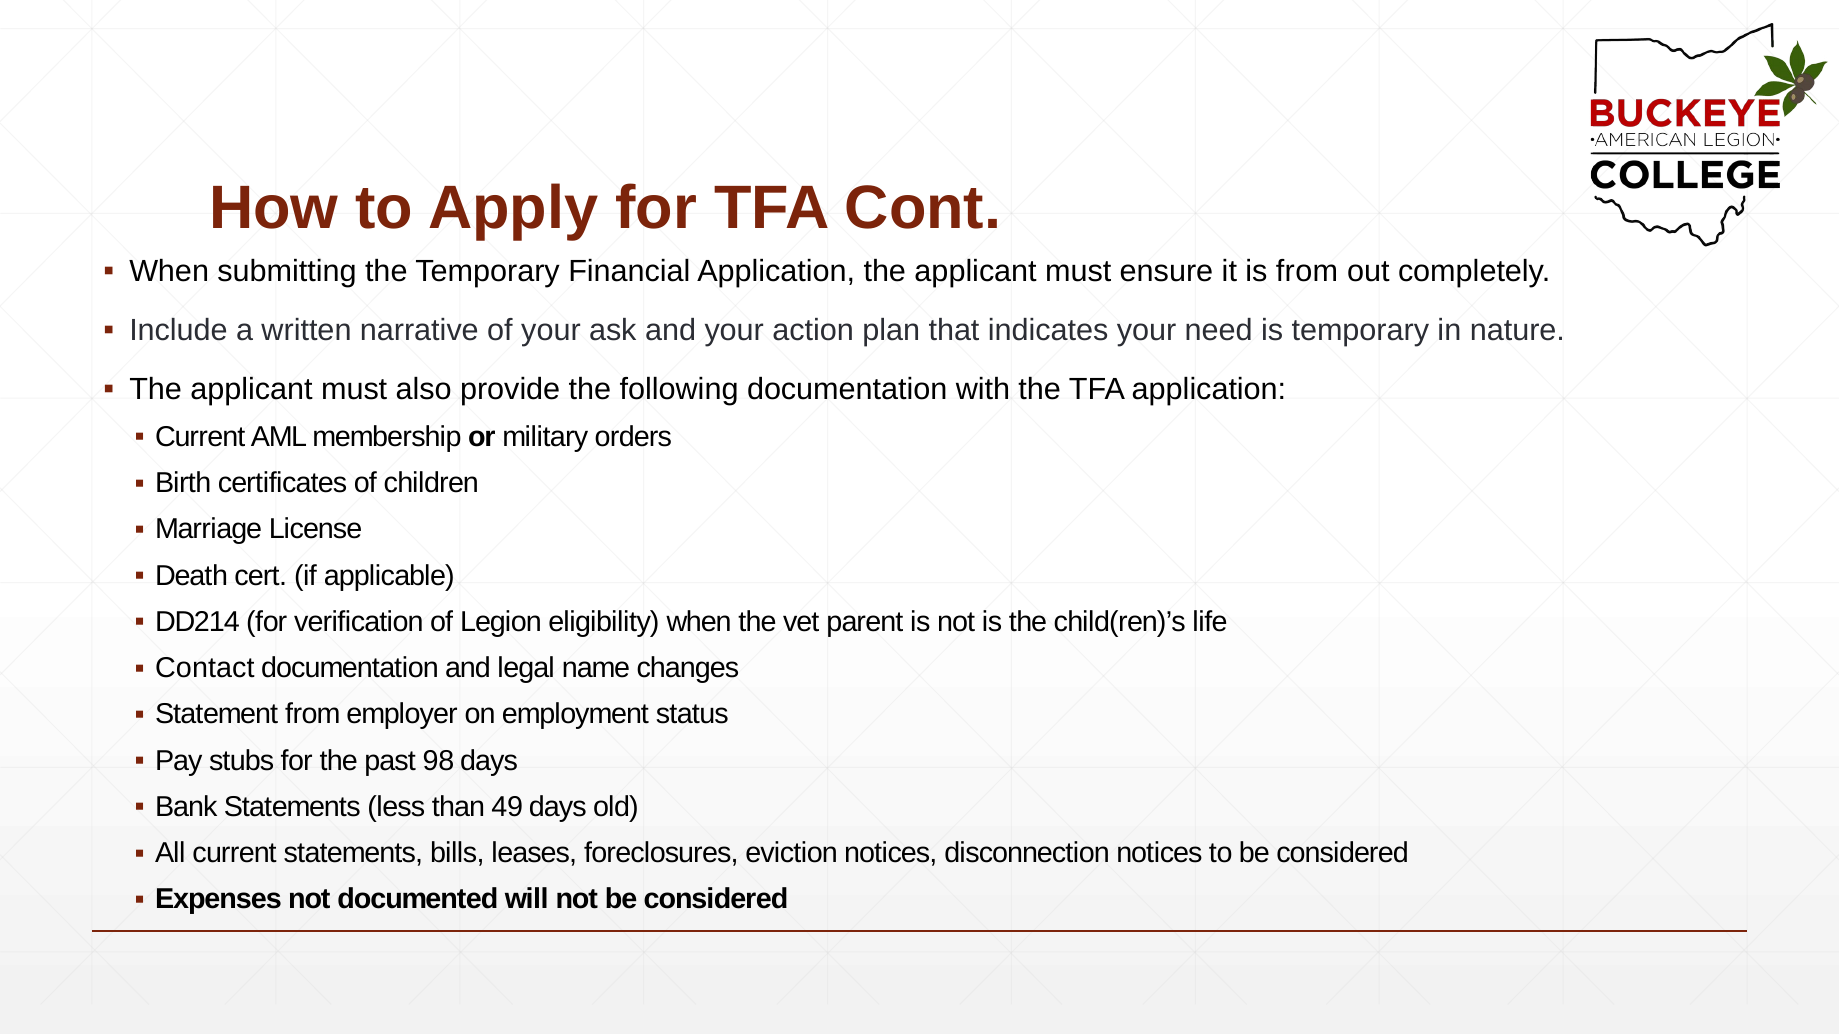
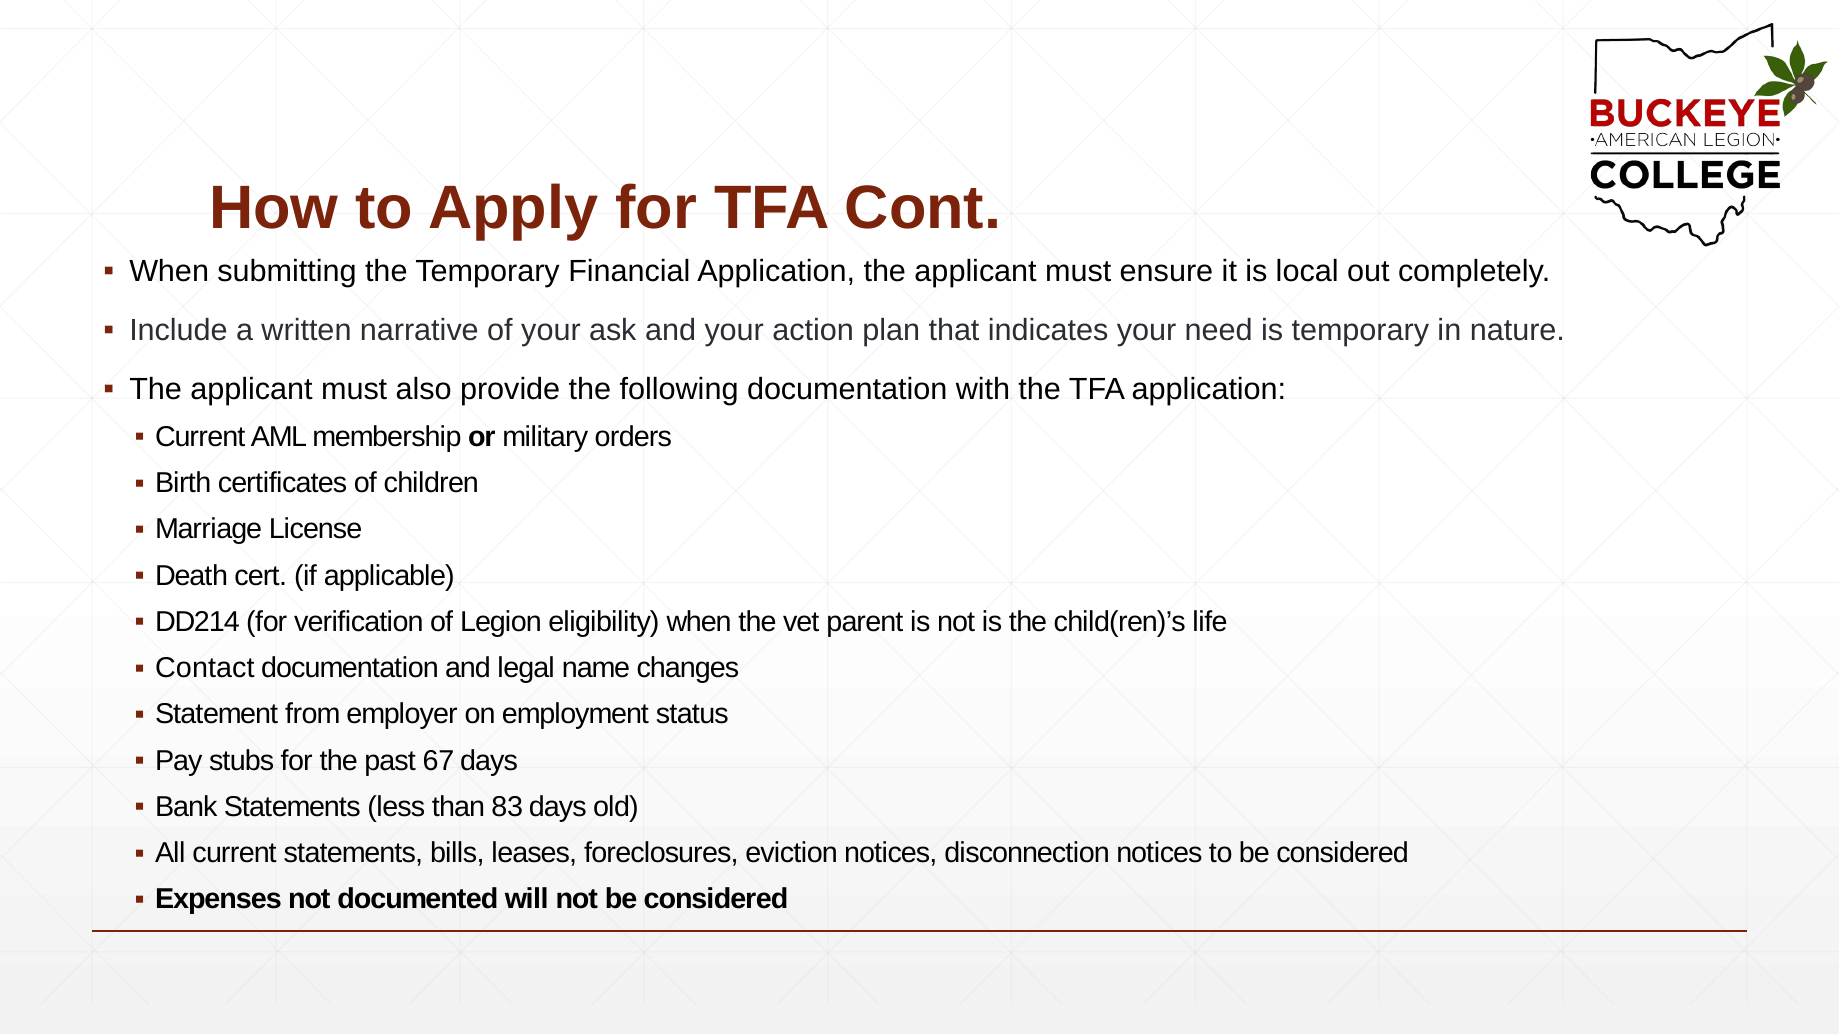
is from: from -> local
98: 98 -> 67
49: 49 -> 83
